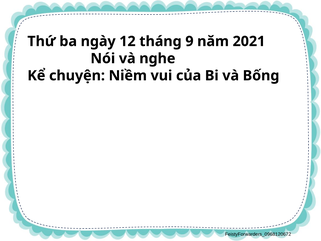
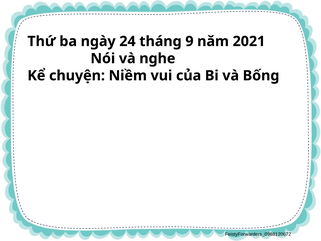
12: 12 -> 24
